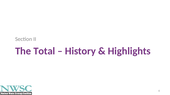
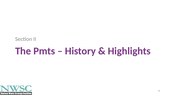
Total: Total -> Pmts
